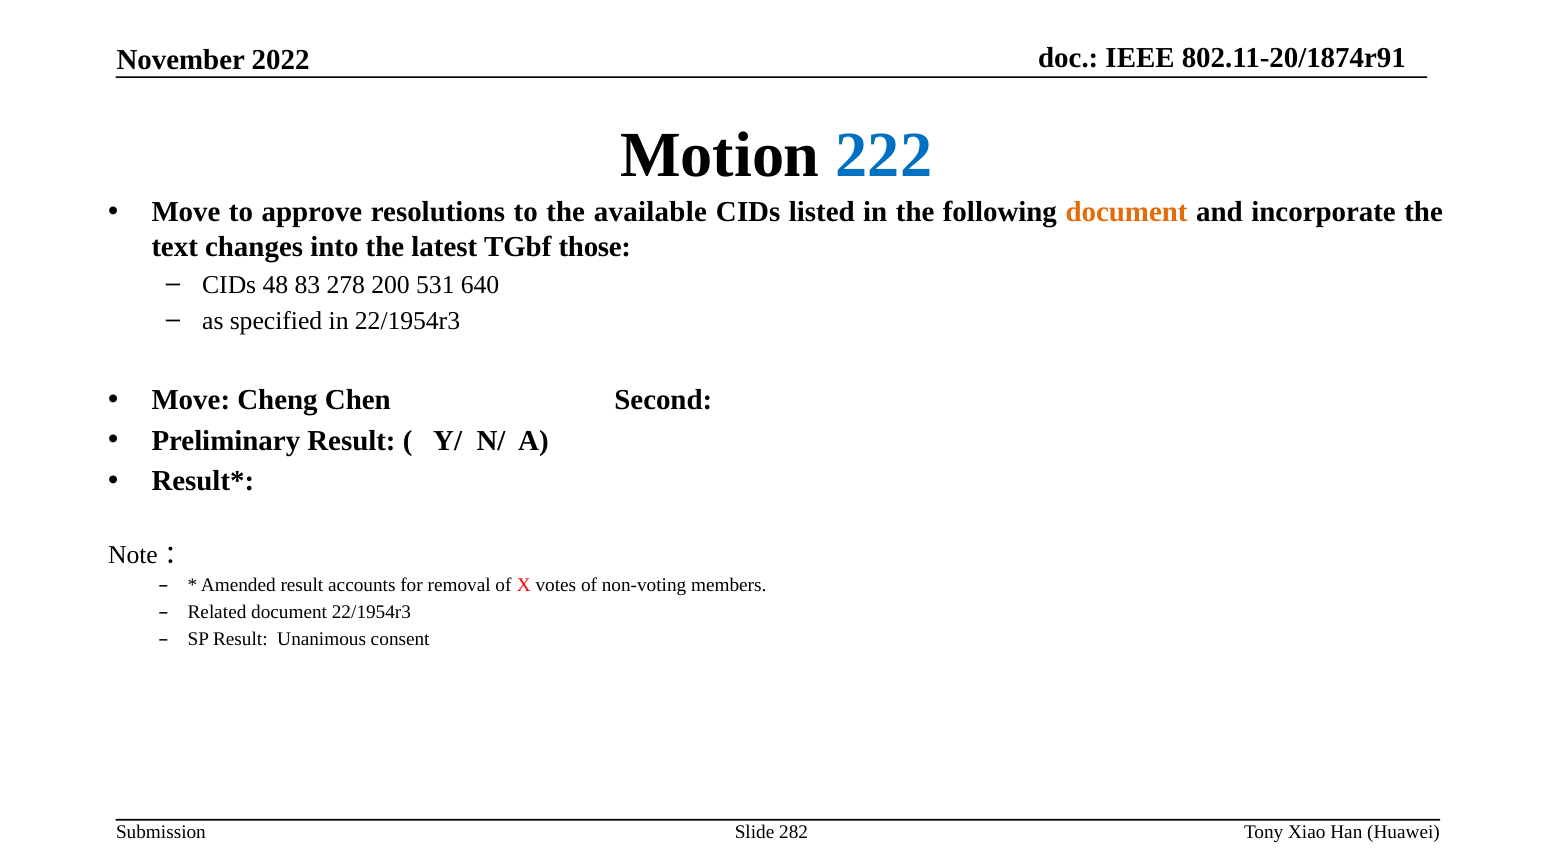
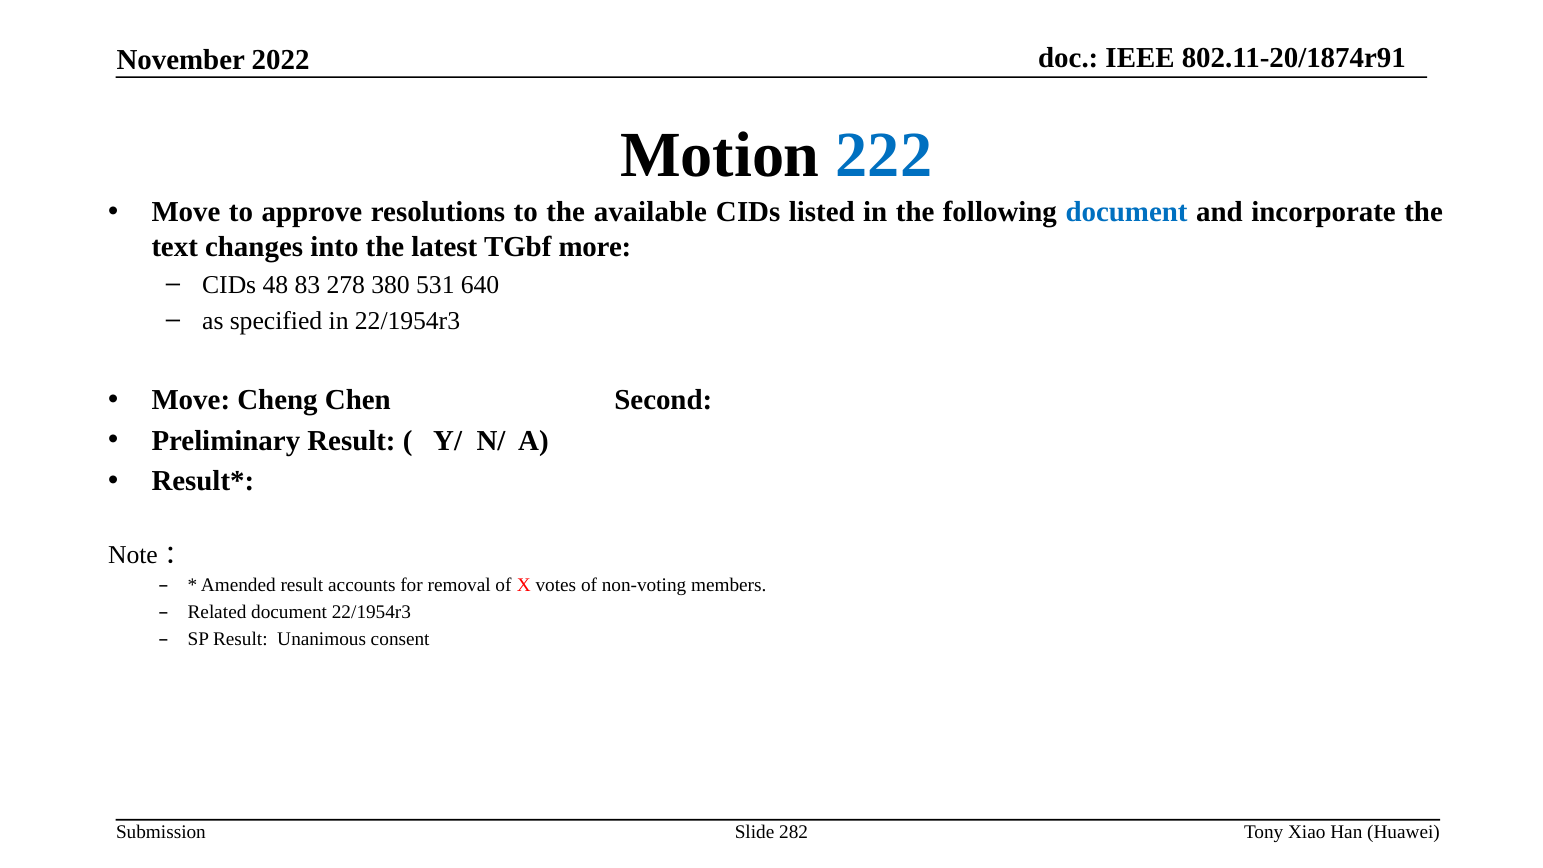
document at (1127, 212) colour: orange -> blue
those: those -> more
200: 200 -> 380
